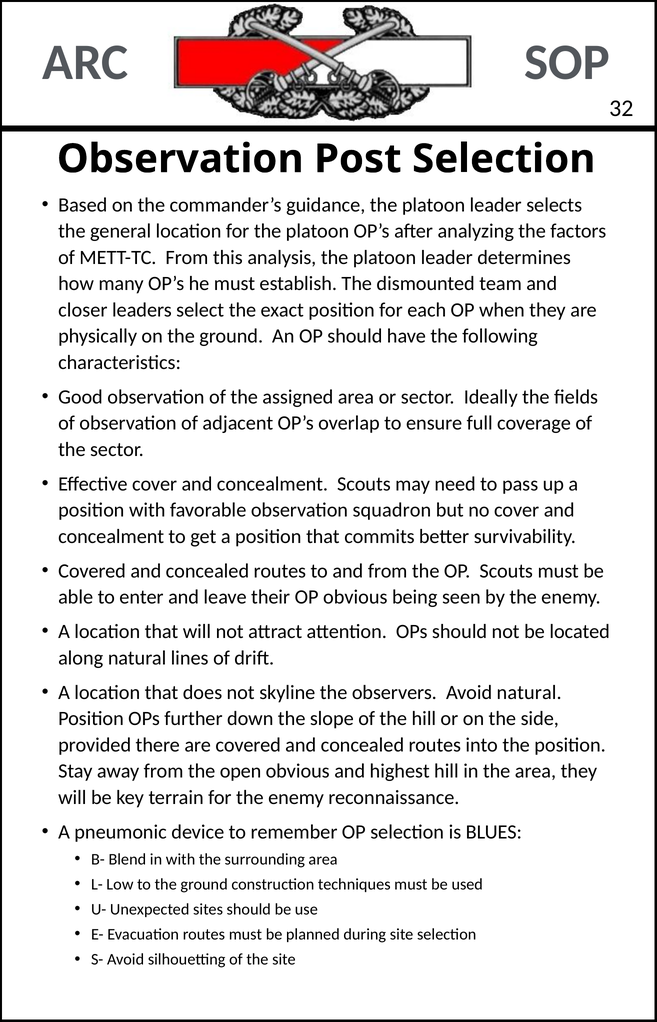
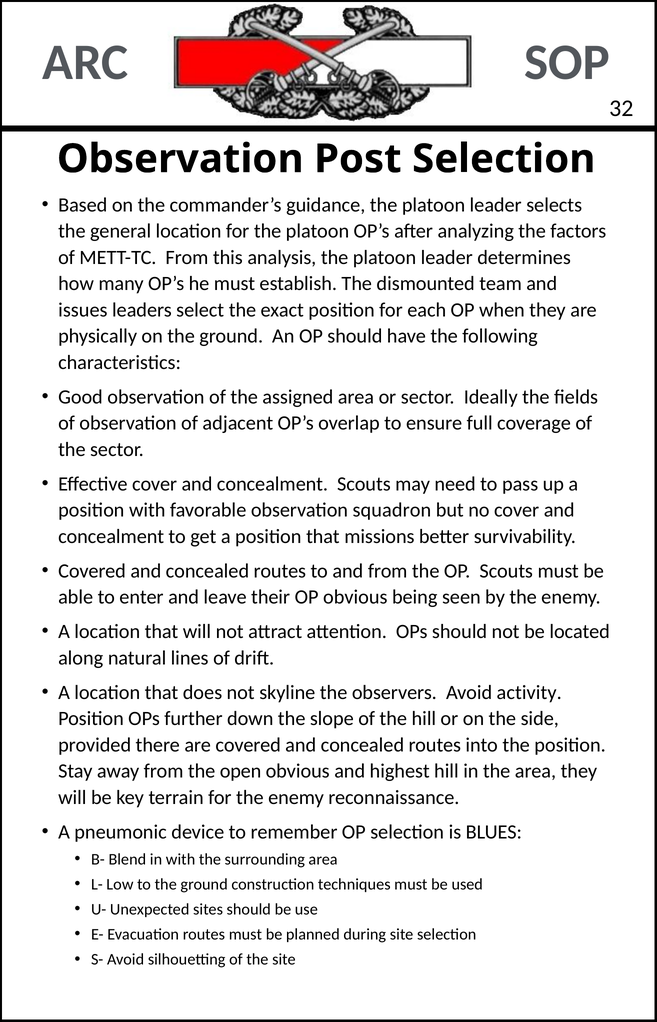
closer: closer -> issues
commits: commits -> missions
Avoid natural: natural -> activity
